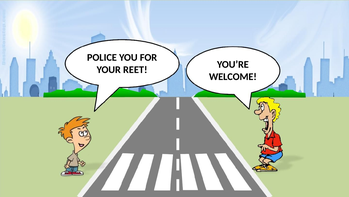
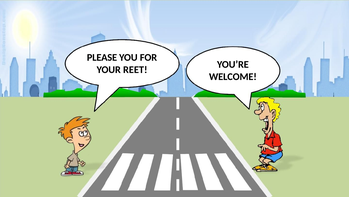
POLICE: POLICE -> PLEASE
